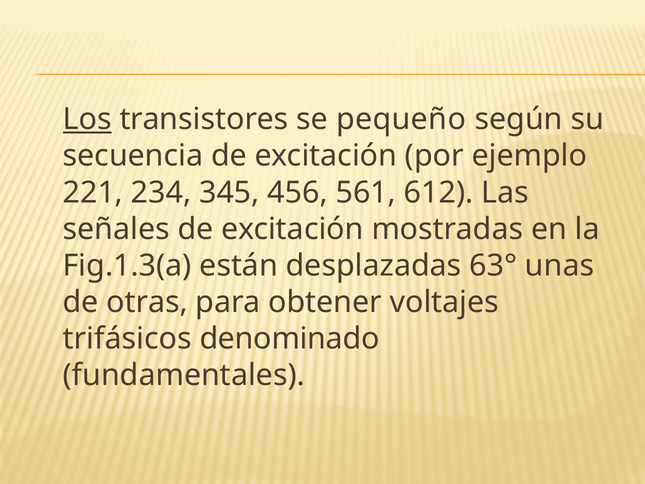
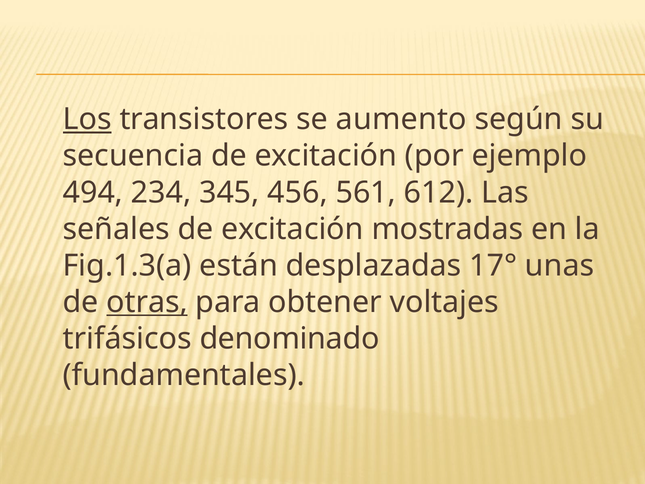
pequeño: pequeño -> aumento
221: 221 -> 494
63°: 63° -> 17°
otras underline: none -> present
